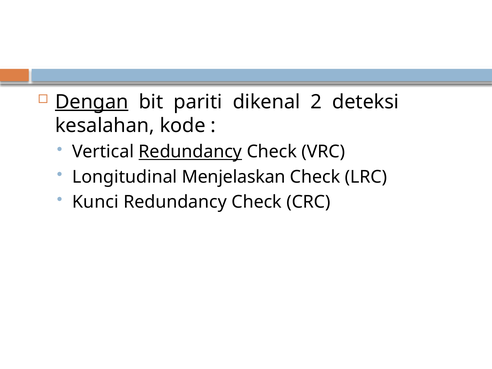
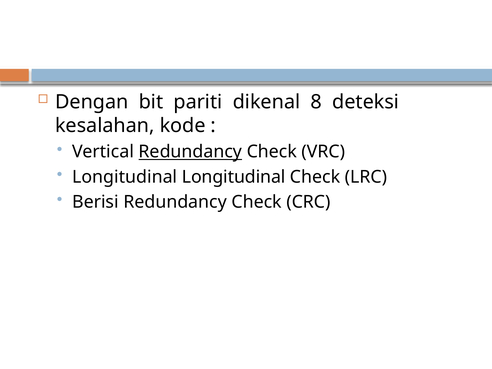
Dengan underline: present -> none
2: 2 -> 8
Longitudinal Menjelaskan: Menjelaskan -> Longitudinal
Kunci: Kunci -> Berisi
